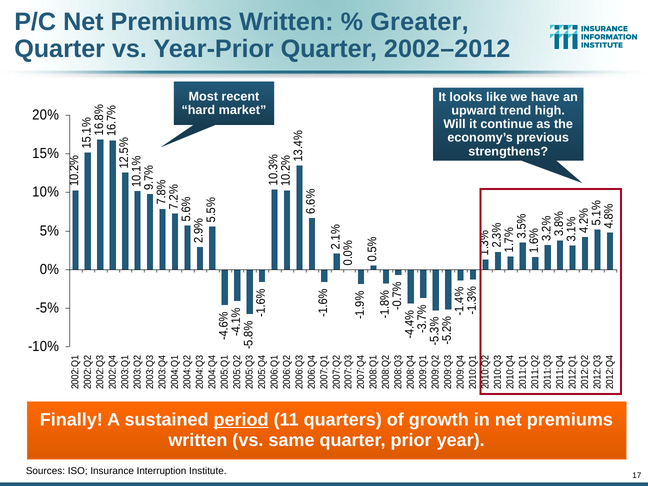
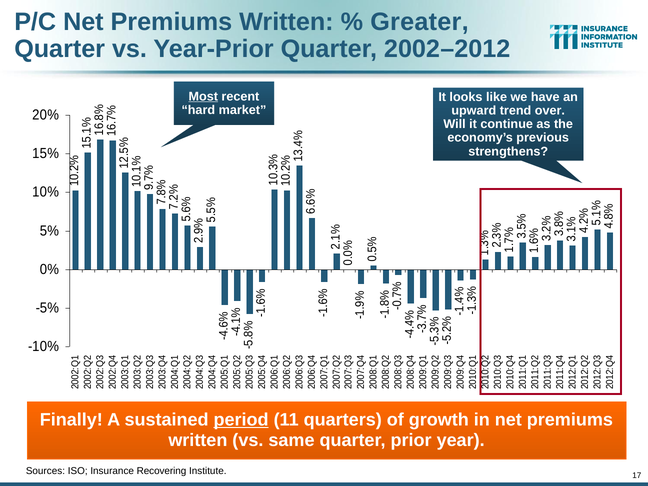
Most underline: none -> present
high: high -> over
Interruption: Interruption -> Recovering
